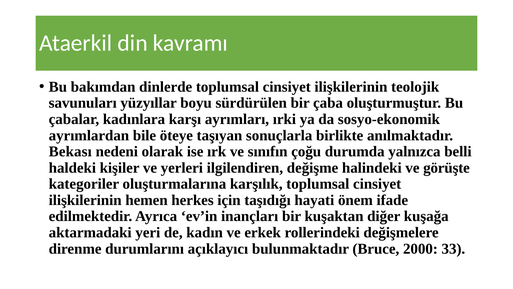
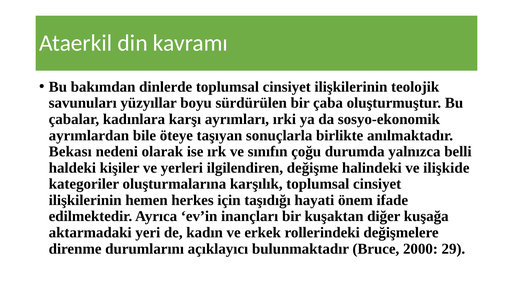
görüşte: görüşte -> ilişkide
33: 33 -> 29
